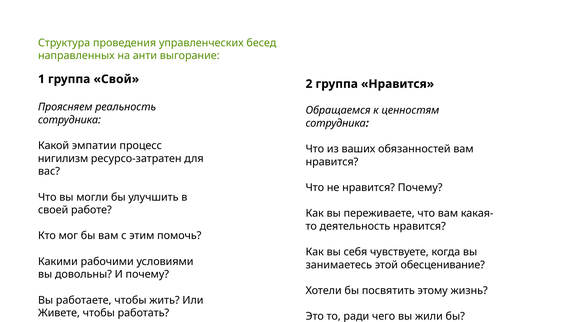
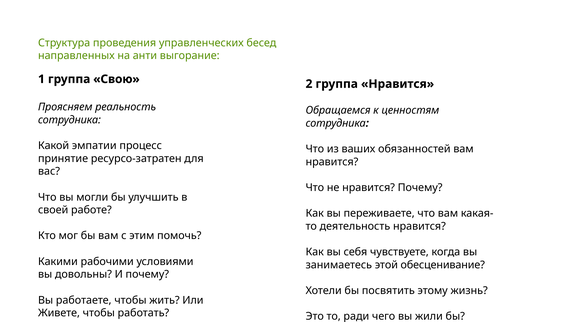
Свой: Свой -> Свою
нигилизм: нигилизм -> принятие
